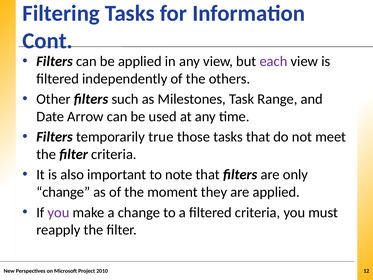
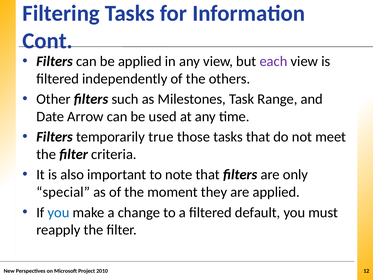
change at (63, 192): change -> special
you at (59, 212) colour: purple -> blue
filtered criteria: criteria -> default
